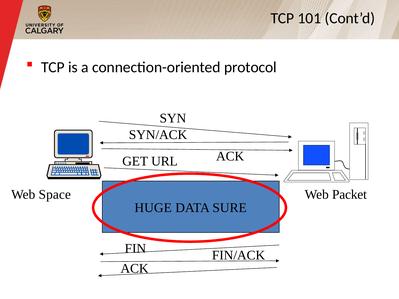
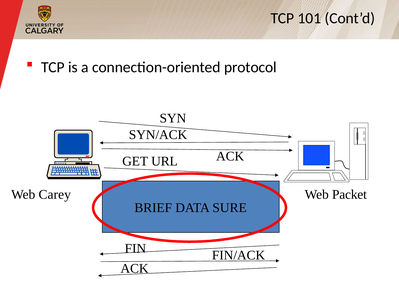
Space: Space -> Carey
HUGE: HUGE -> BRIEF
